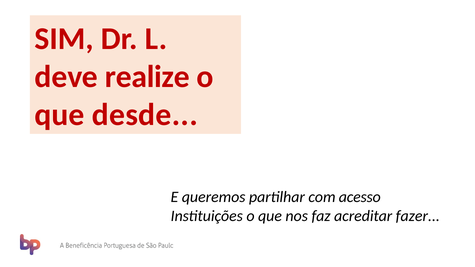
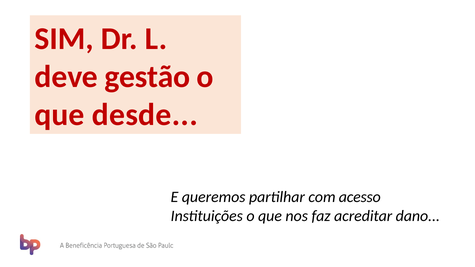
realize: realize -> gestão
fazer: fazer -> dano
